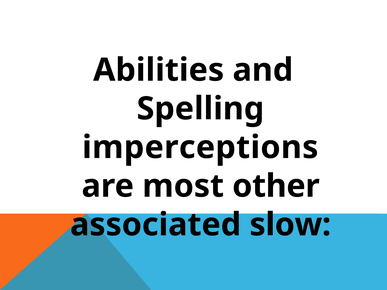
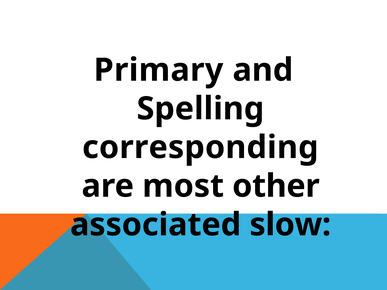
Abilities: Abilities -> Primary
imperceptions: imperceptions -> corresponding
